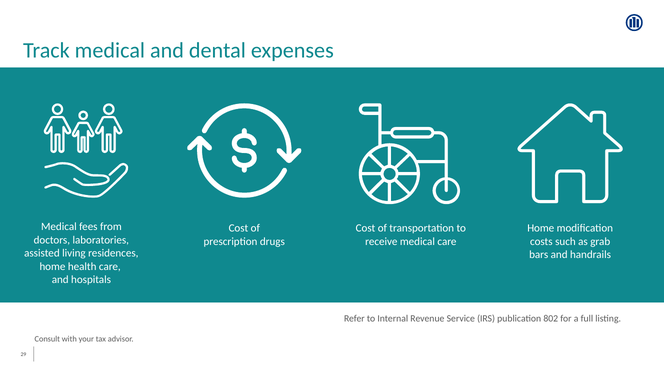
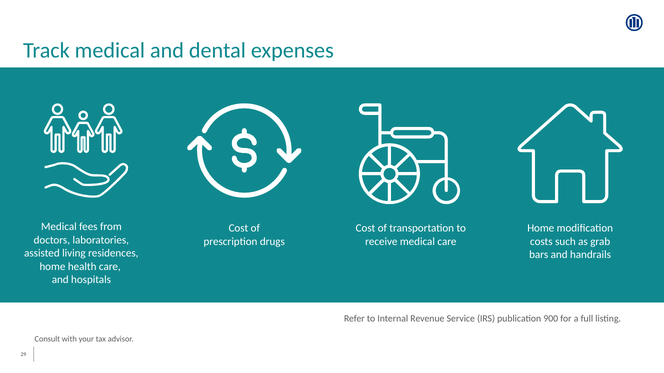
802: 802 -> 900
